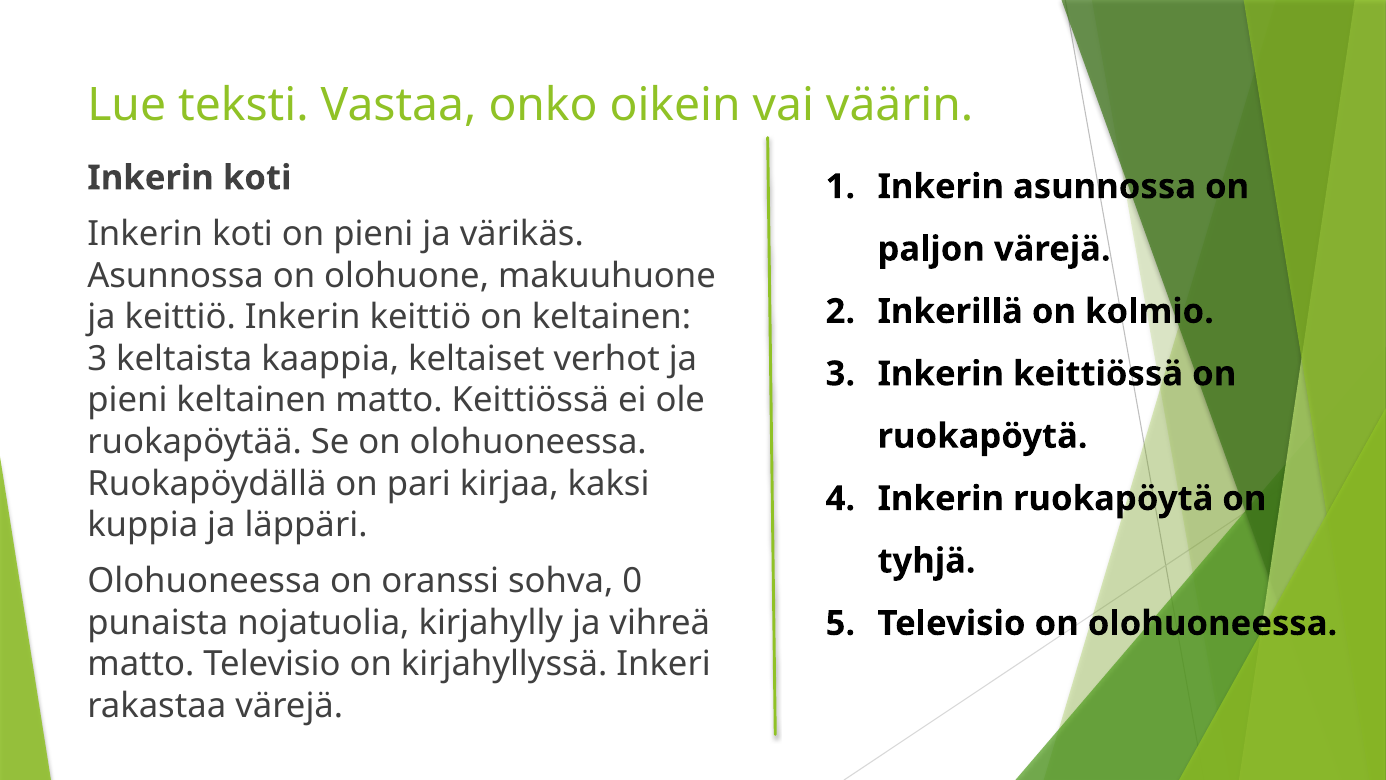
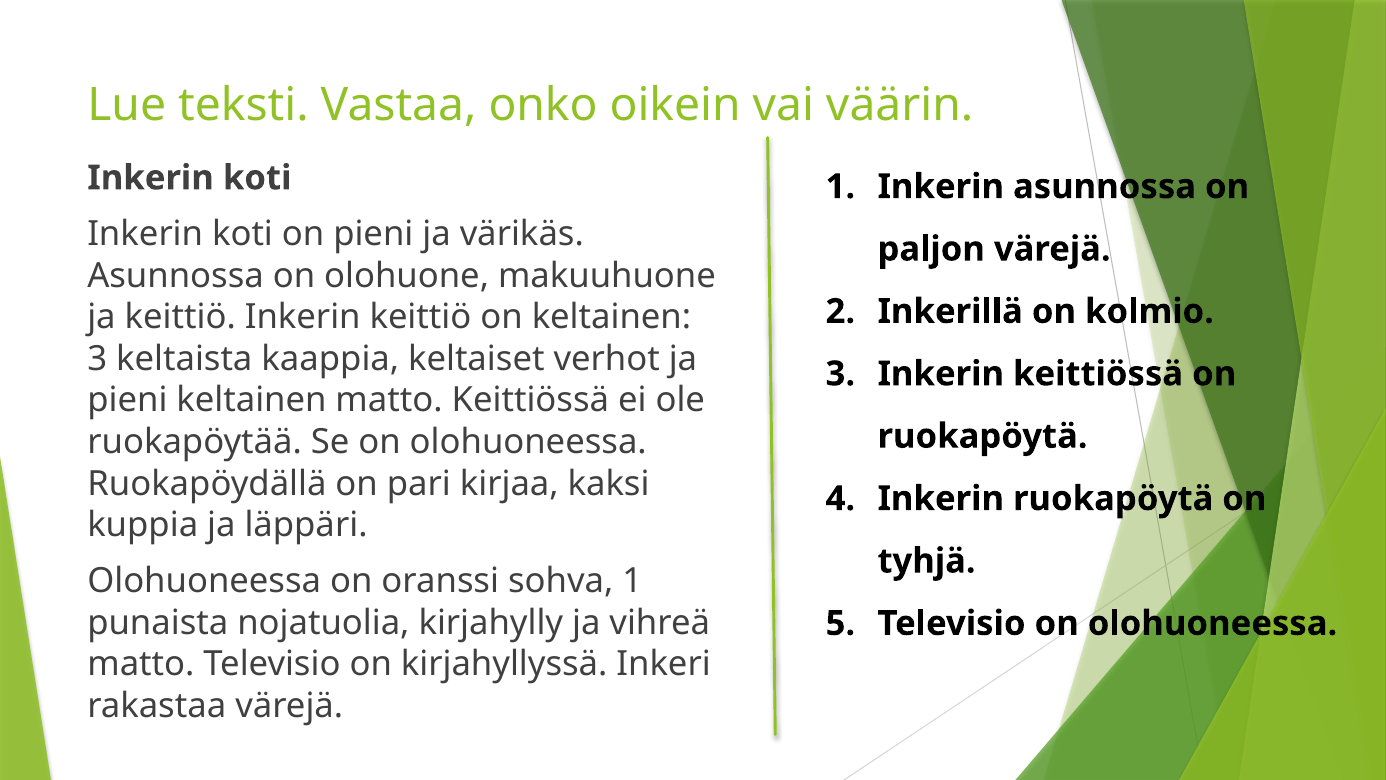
sohva 0: 0 -> 1
